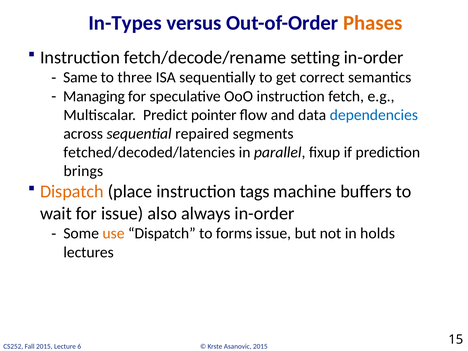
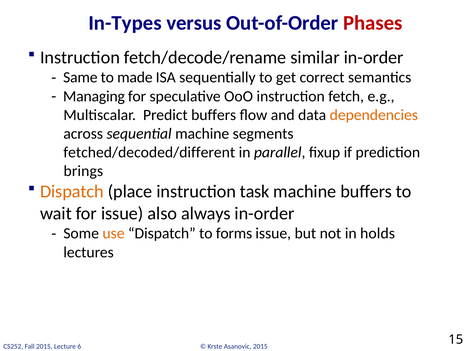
Phases colour: orange -> red
setting: setting -> similar
three: three -> made
Predict pointer: pointer -> buffers
dependencies colour: blue -> orange
sequential repaired: repaired -> machine
fetched/decoded/latencies: fetched/decoded/latencies -> fetched/decoded/different
tags: tags -> task
